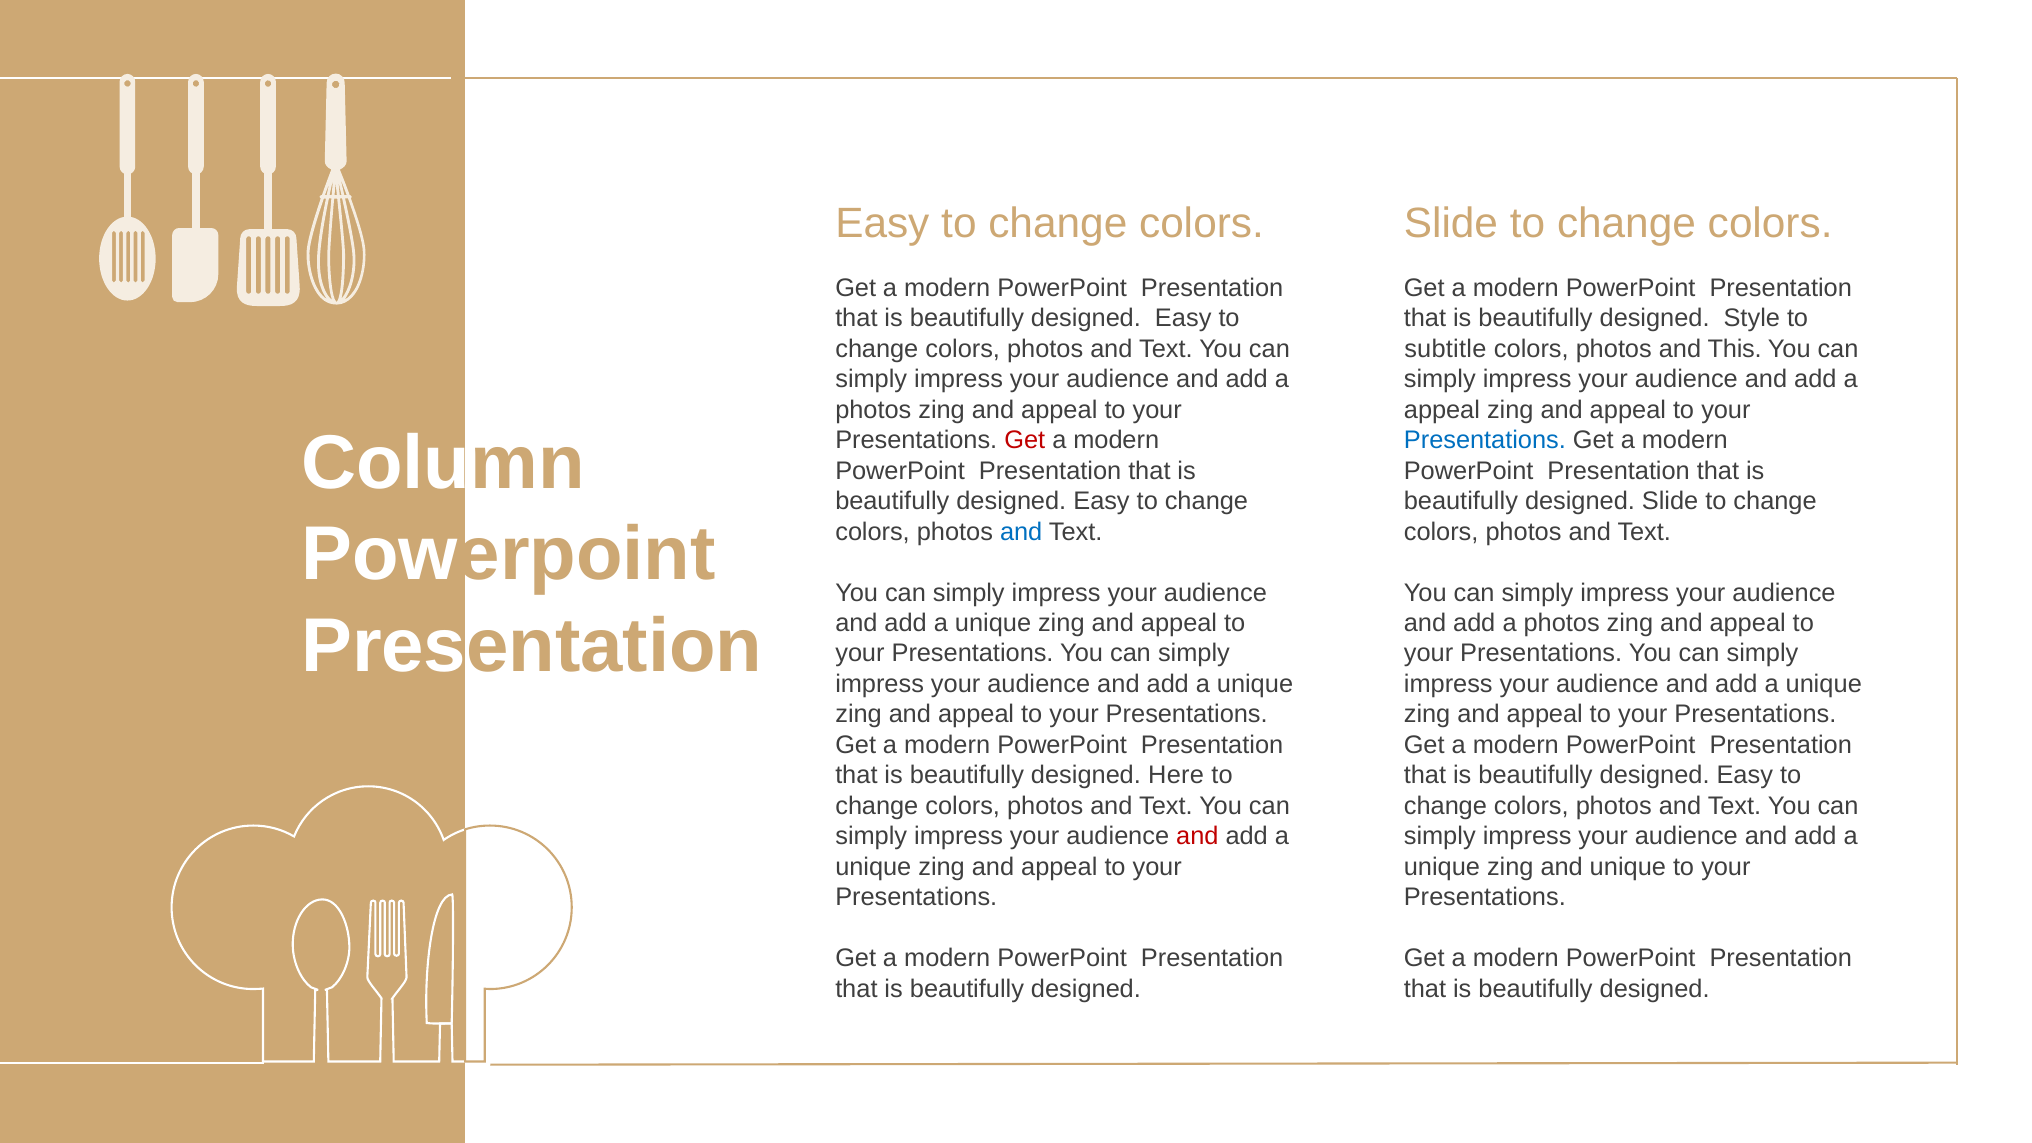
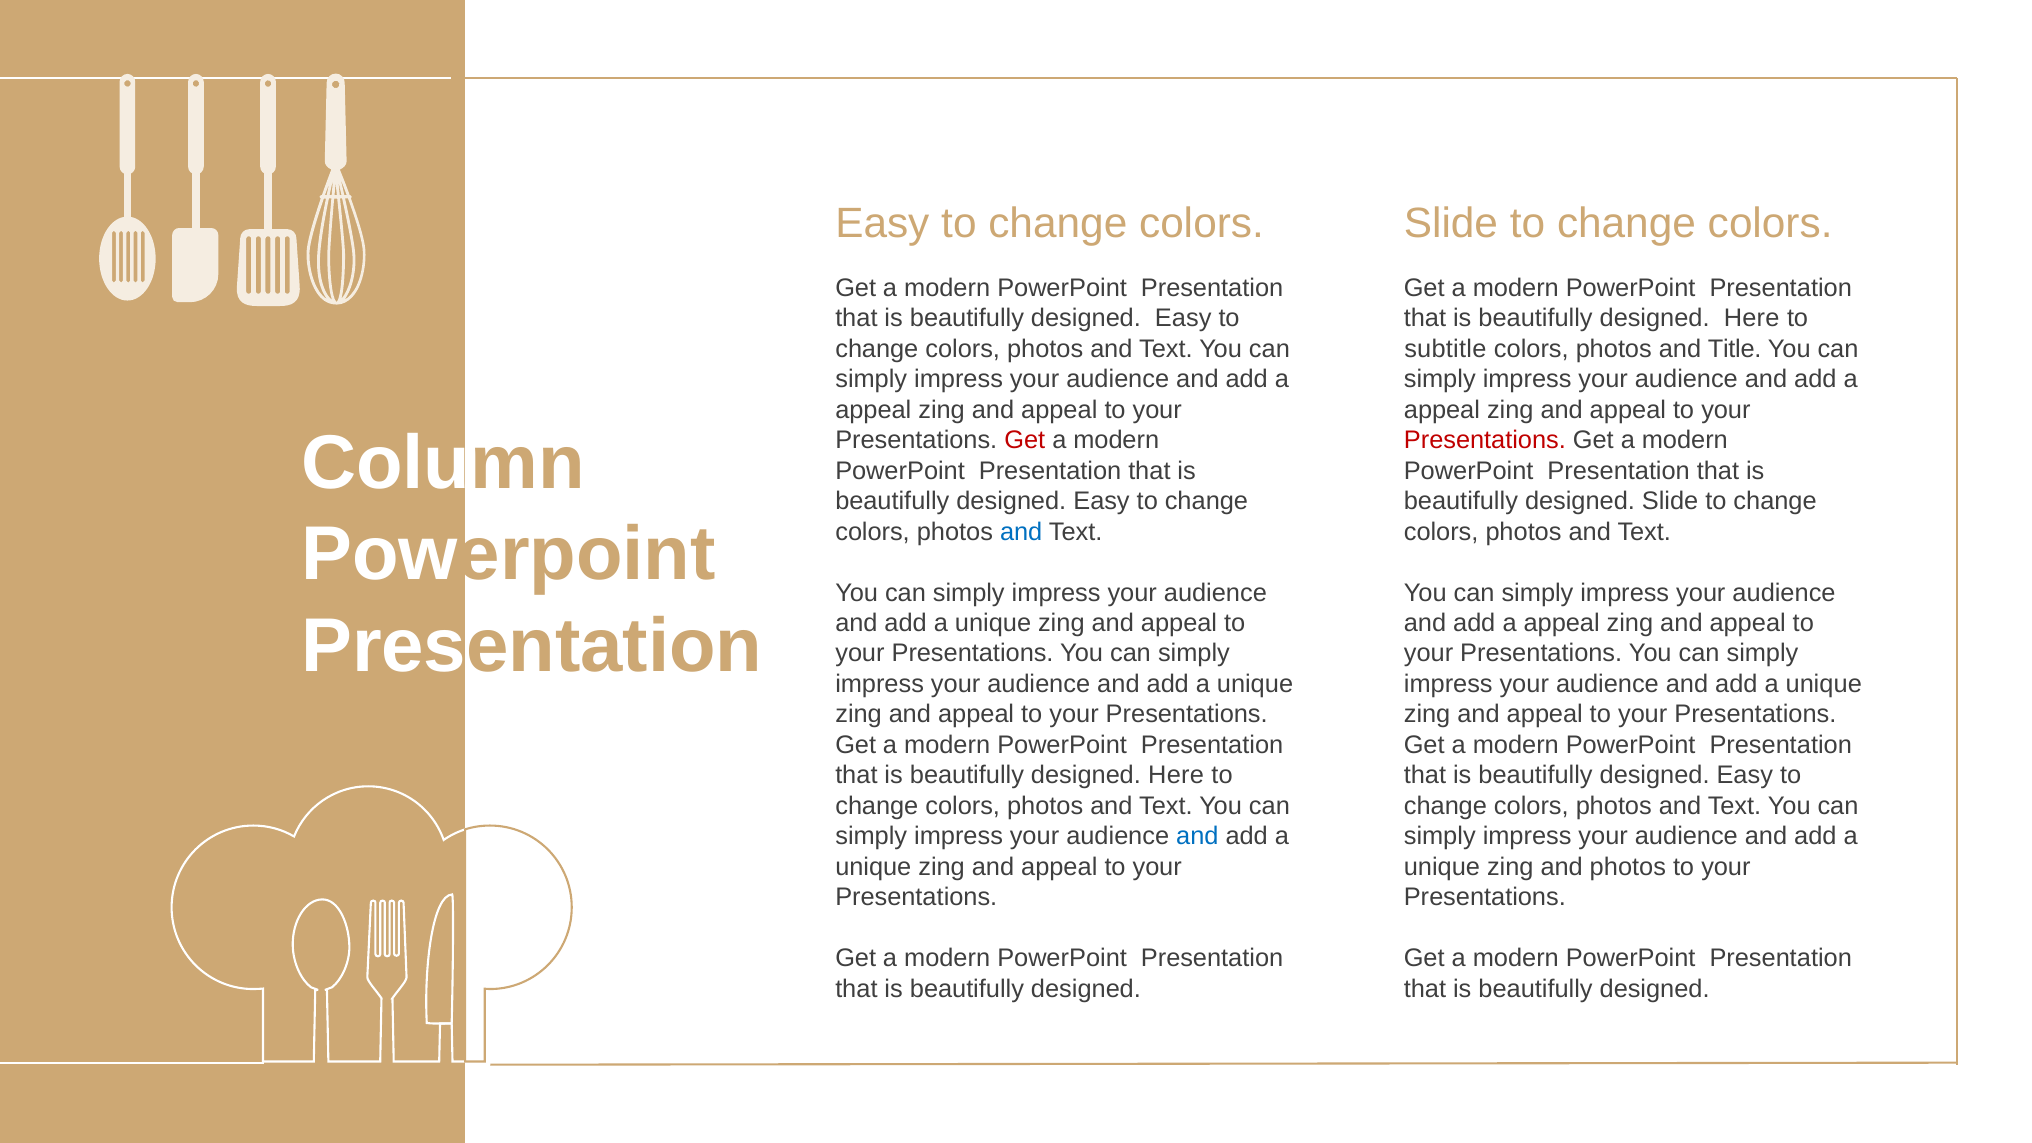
Style at (1752, 318): Style -> Here
This: This -> Title
photos at (873, 410): photos -> appeal
Presentations at (1485, 440) colour: blue -> red
photos at (1562, 623): photos -> appeal
and at (1197, 836) colour: red -> blue
and unique: unique -> photos
